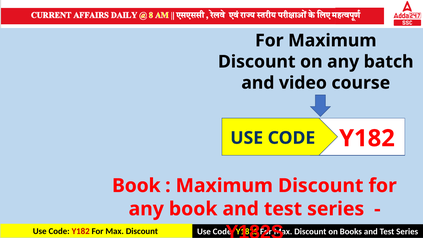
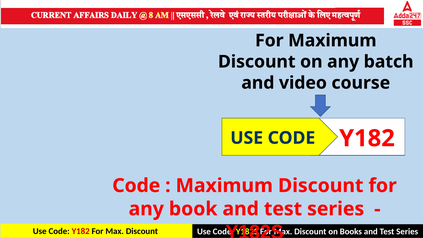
Book at (136, 186): Book -> Code
